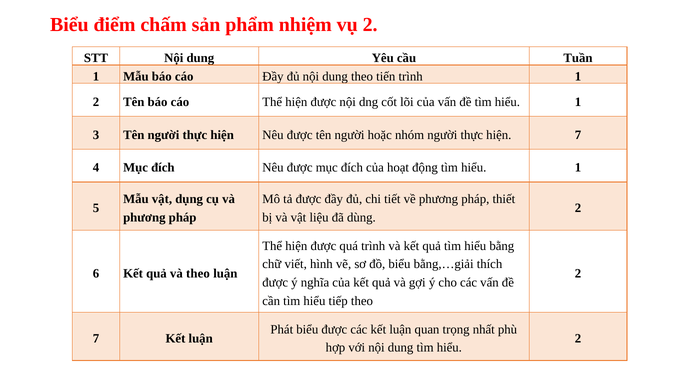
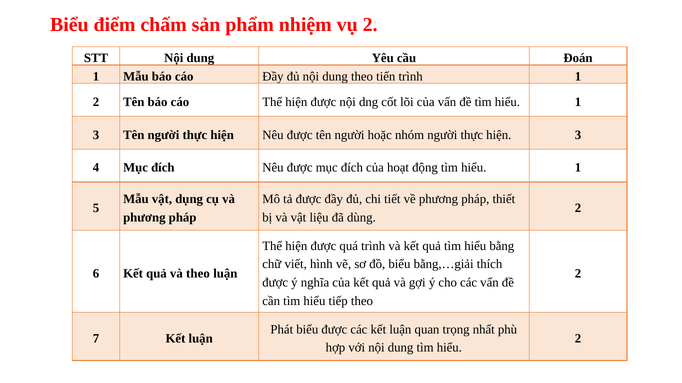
Tuần: Tuần -> Đoán
hiện 7: 7 -> 3
